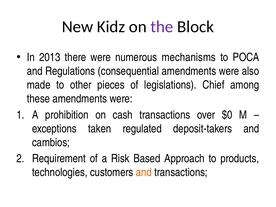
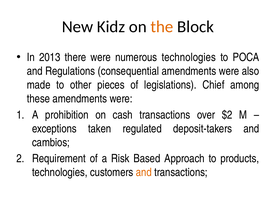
the colour: purple -> orange
numerous mechanisms: mechanisms -> technologies
$0: $0 -> $2
